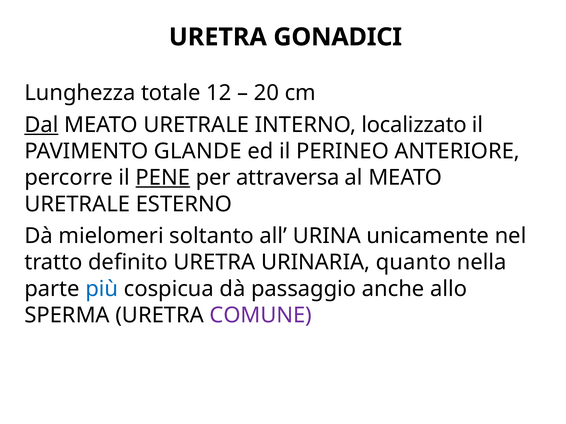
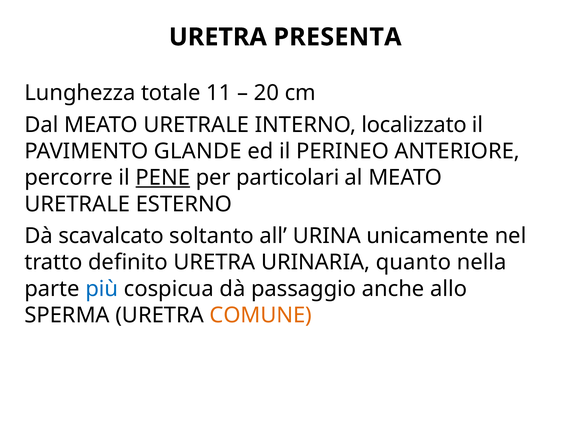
GONADICI: GONADICI -> PRESENTA
12: 12 -> 11
Dal underline: present -> none
attraversa: attraversa -> particolari
mielomeri: mielomeri -> scavalcato
COMUNE colour: purple -> orange
